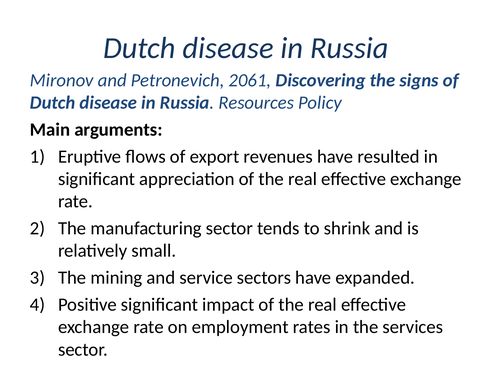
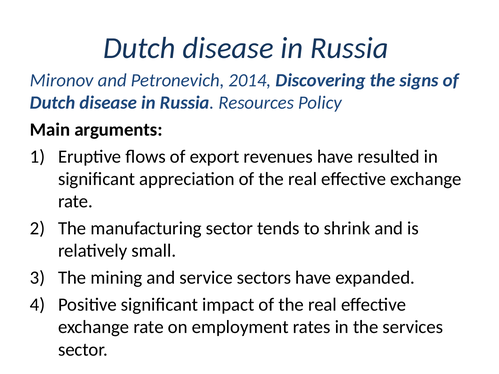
2061: 2061 -> 2014
